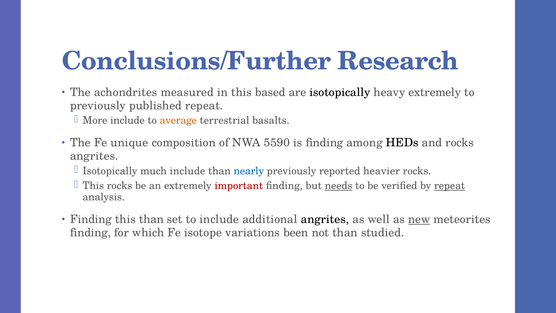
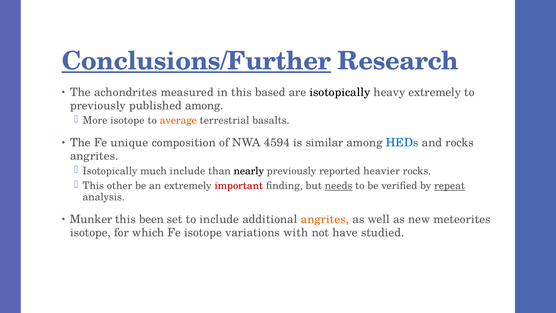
Conclusions/Further underline: none -> present
published repeat: repeat -> among
More include: include -> isotope
5590: 5590 -> 4594
is finding: finding -> similar
HEDs colour: black -> blue
nearly colour: blue -> black
This rocks: rocks -> other
Finding at (91, 219): Finding -> Munker
this than: than -> been
angrites at (325, 219) colour: black -> orange
new underline: present -> none
finding at (90, 232): finding -> isotope
been: been -> with
not than: than -> have
